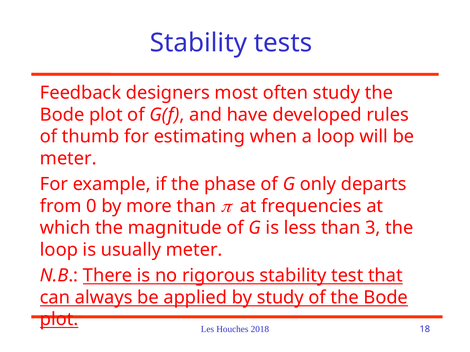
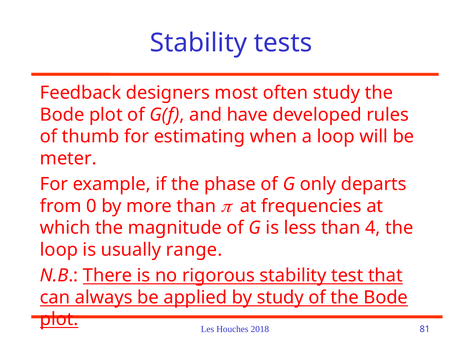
3: 3 -> 4
usually meter: meter -> range
18: 18 -> 81
